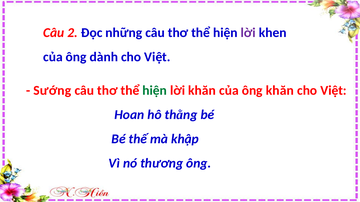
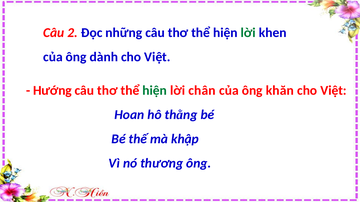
lời at (248, 33) colour: purple -> green
Sướng: Sướng -> Hướng
lời khăn: khăn -> chân
